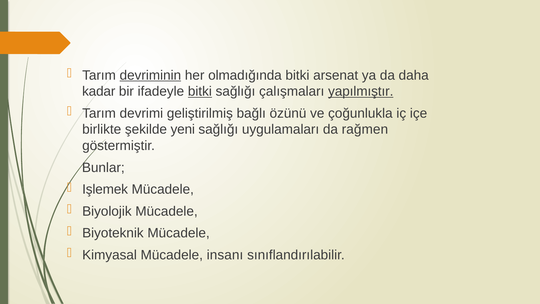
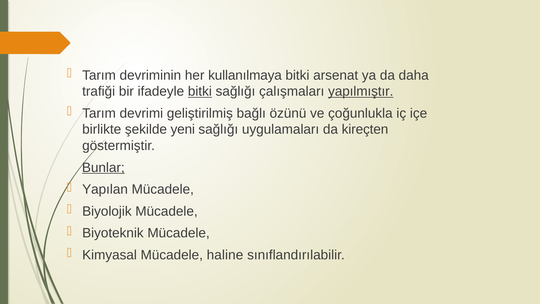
devriminin underline: present -> none
olmadığında: olmadığında -> kullanılmaya
kadar: kadar -> trafiği
rağmen: rağmen -> kireçten
Bunlar underline: none -> present
Işlemek: Işlemek -> Yapılan
insanı: insanı -> haline
